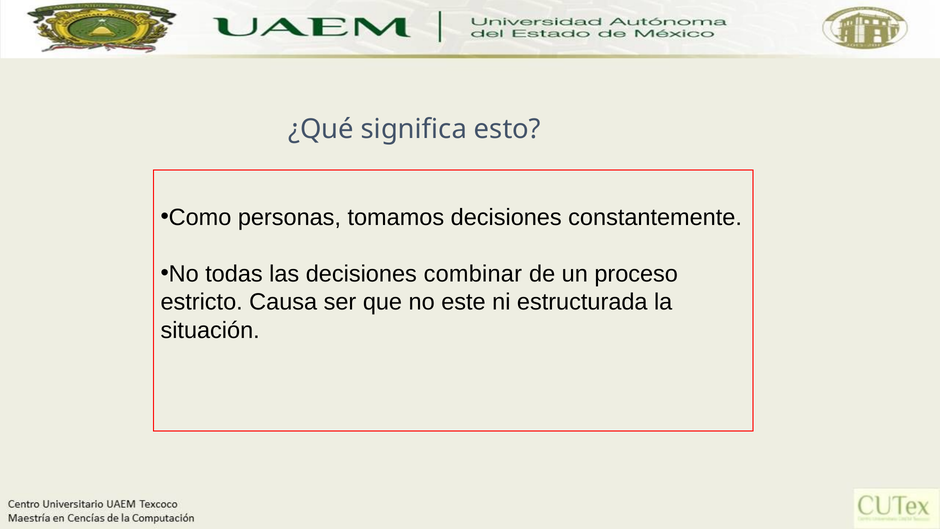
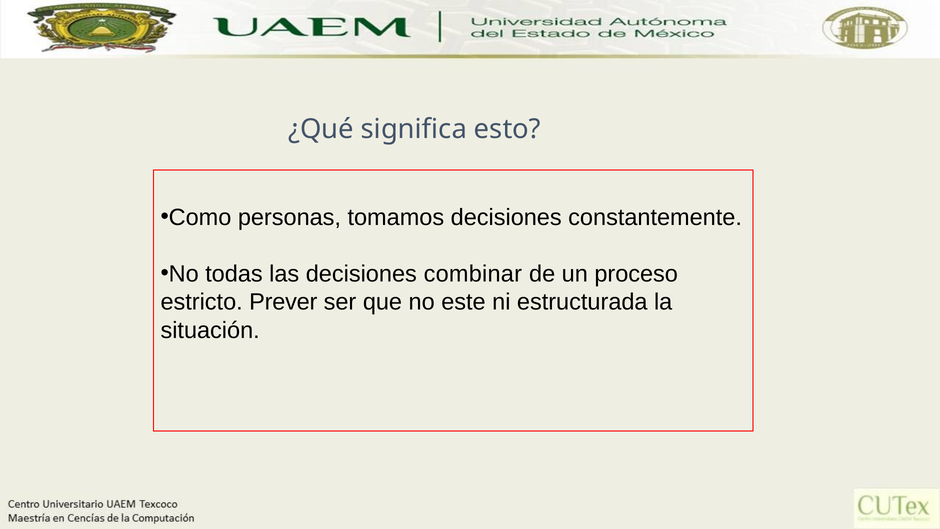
Causa: Causa -> Prever
